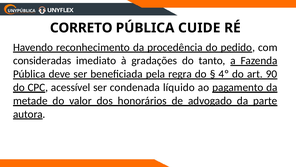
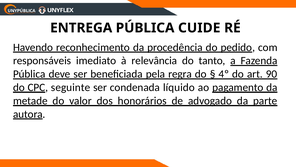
CORRETO: CORRETO -> ENTREGA
consideradas: consideradas -> responsáveis
gradações: gradações -> relevância
acessível: acessível -> seguinte
